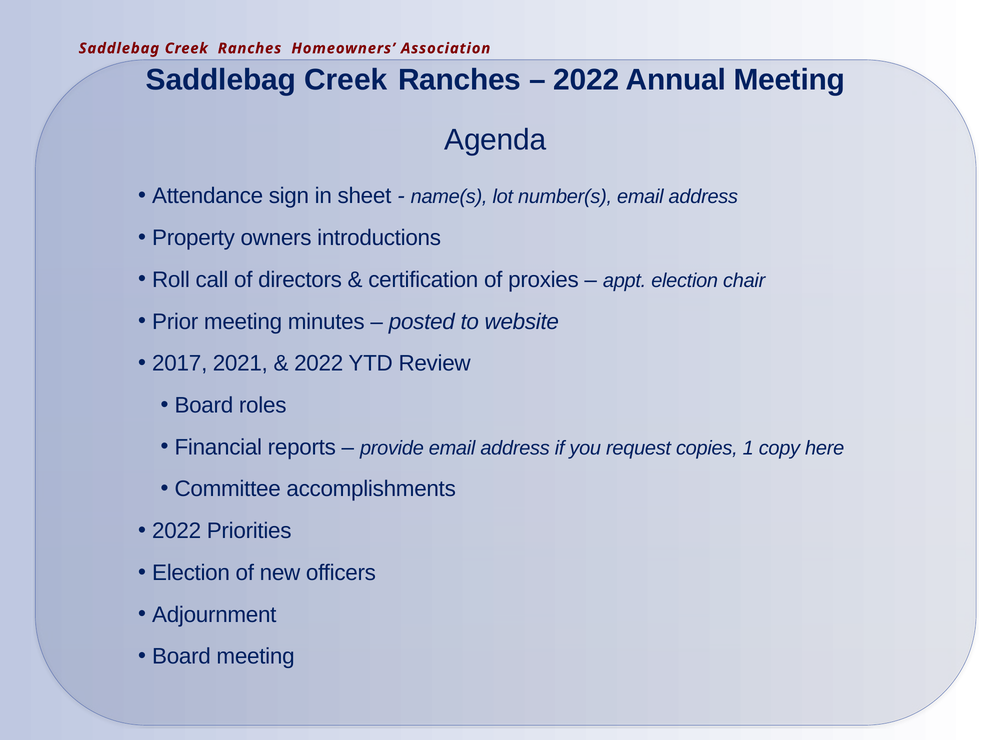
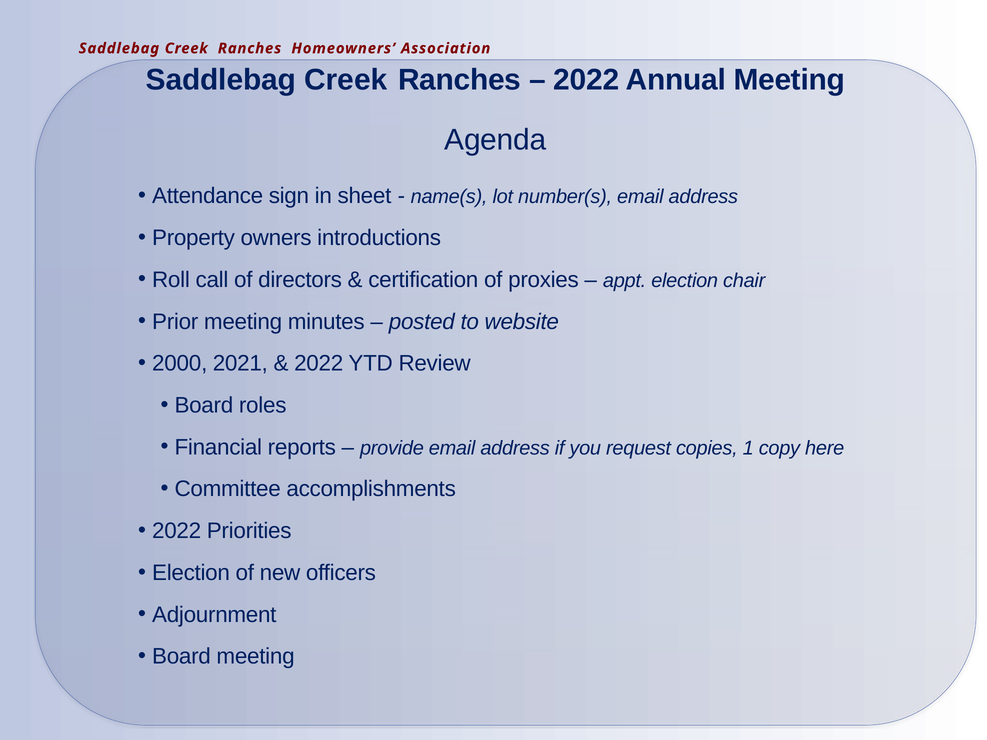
2017: 2017 -> 2000
